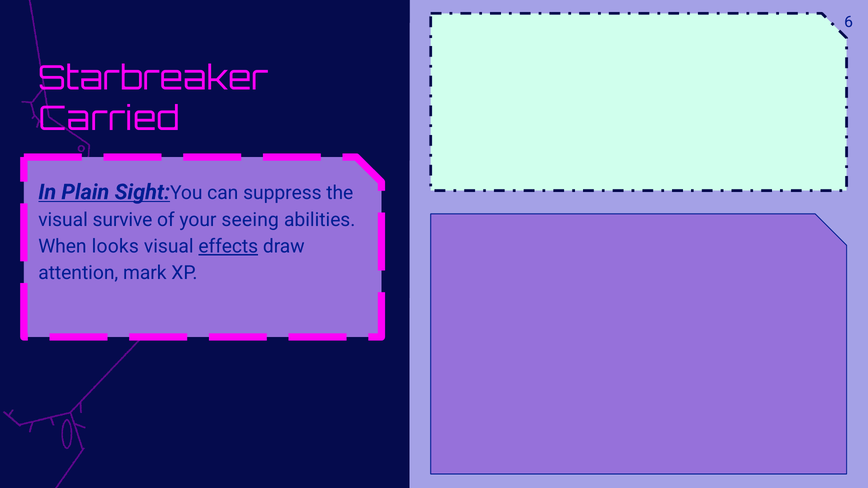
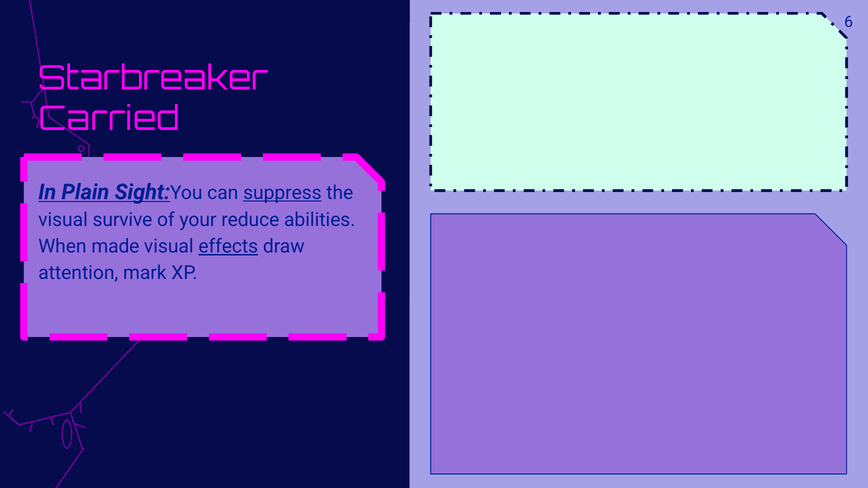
suppress underline: none -> present
seeing: seeing -> reduce
looks: looks -> made
